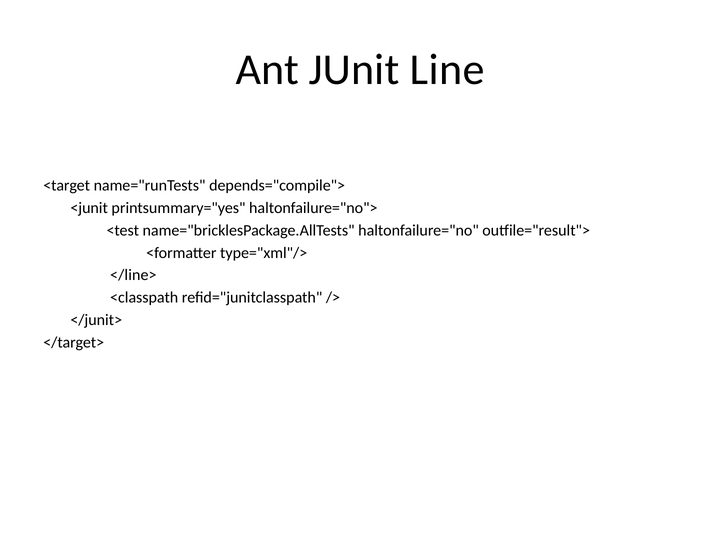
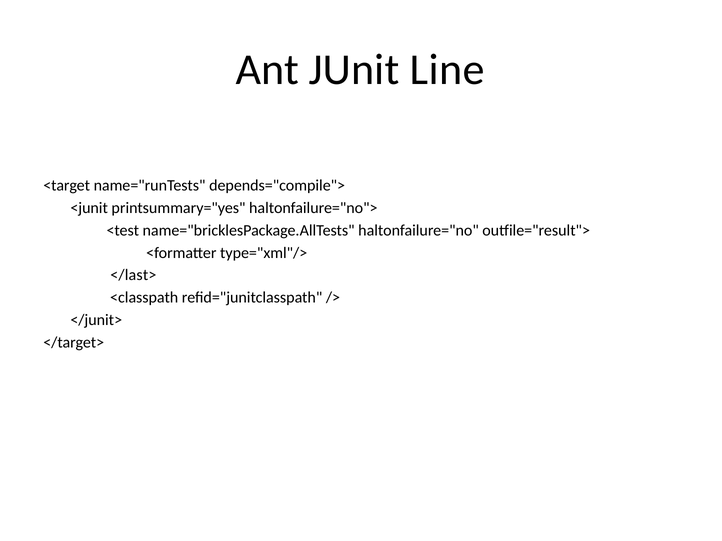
</line>: </line> -> </last>
